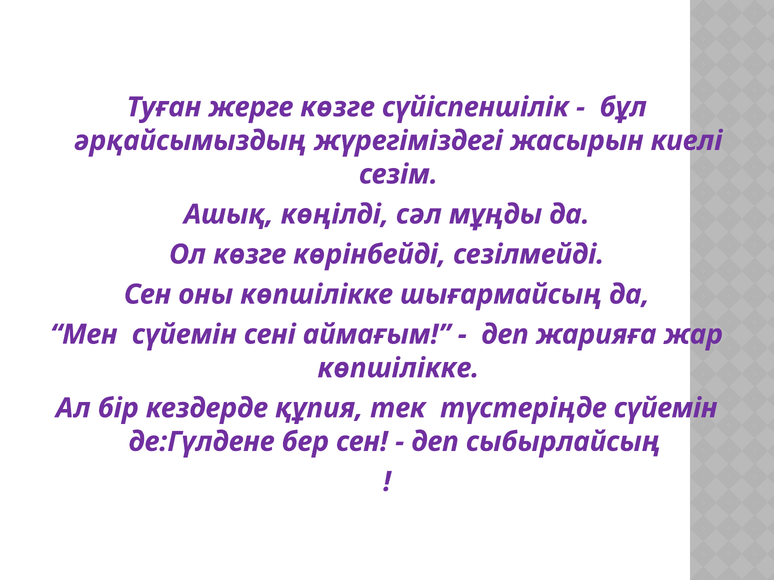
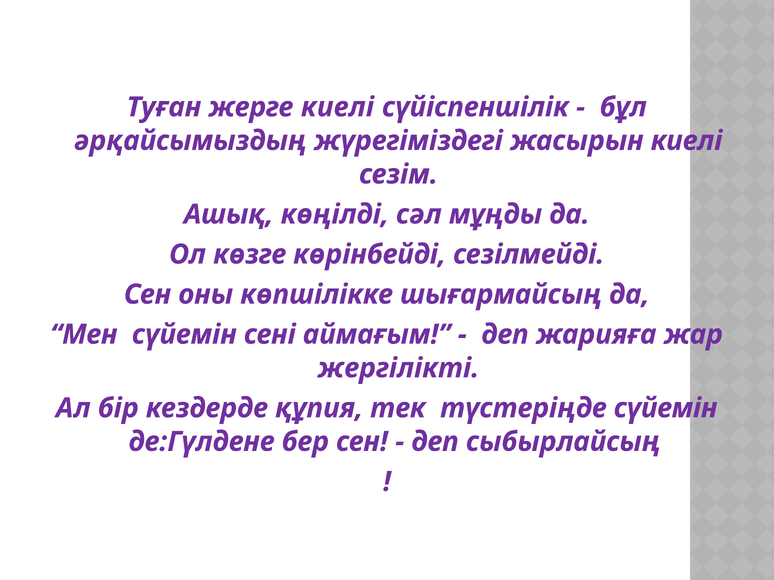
жерге көзге: көзге -> киелі
көпшілікке at (398, 368): көпшілікке -> жергілікті
